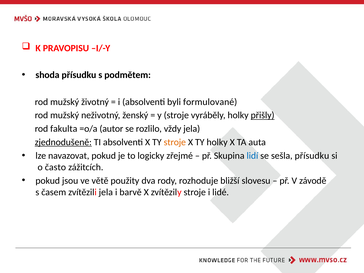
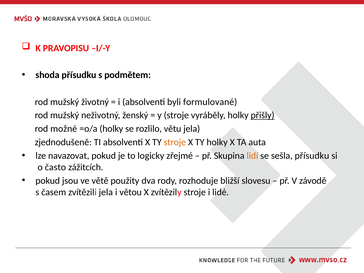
fakulta: fakulta -> možné
=o/a autor: autor -> holky
vždy: vždy -> větu
zjednodušeně underline: present -> none
lidí colour: blue -> orange
barvě: barvě -> větou
